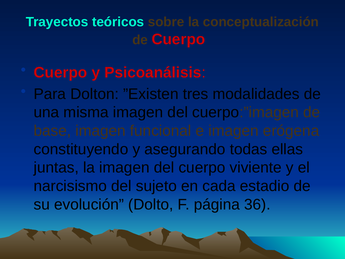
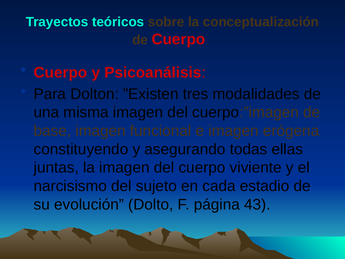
36: 36 -> 43
